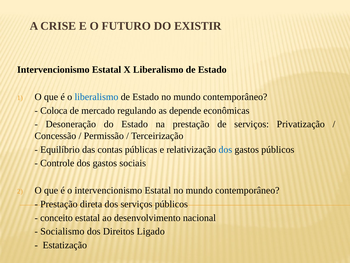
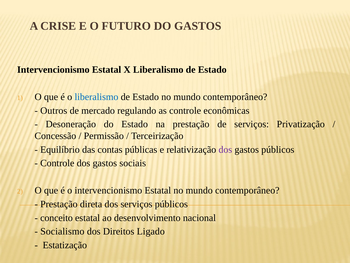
DO EXISTIR: EXISTIR -> GASTOS
Coloca: Coloca -> Outros
as depende: depende -> controle
dos at (225, 149) colour: blue -> purple
